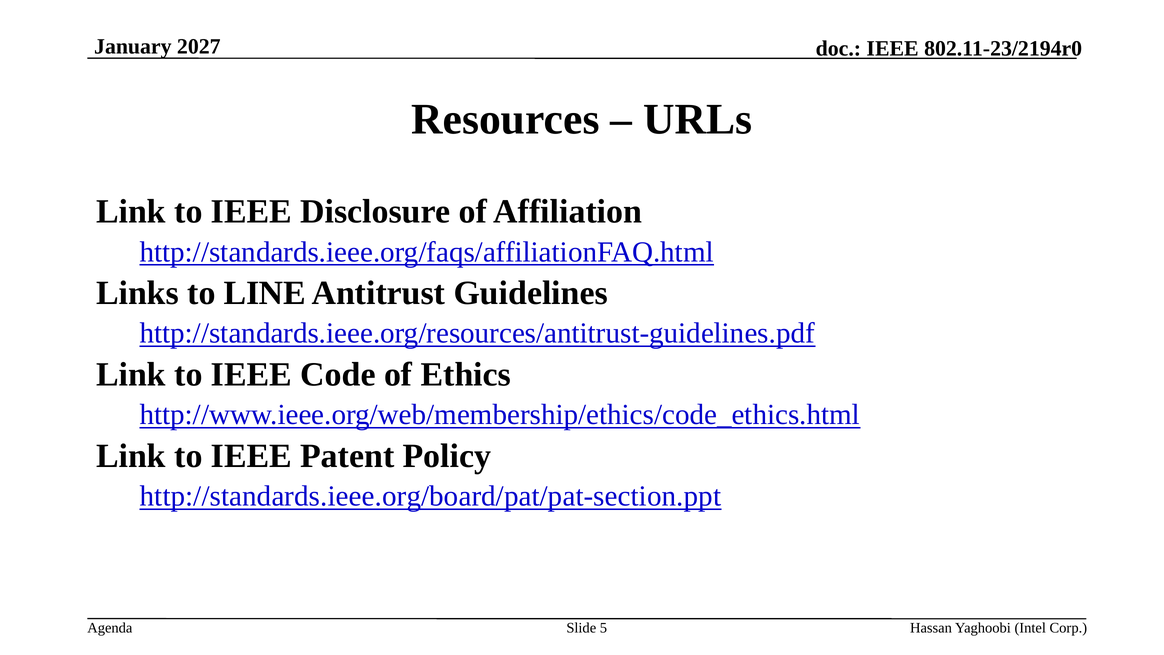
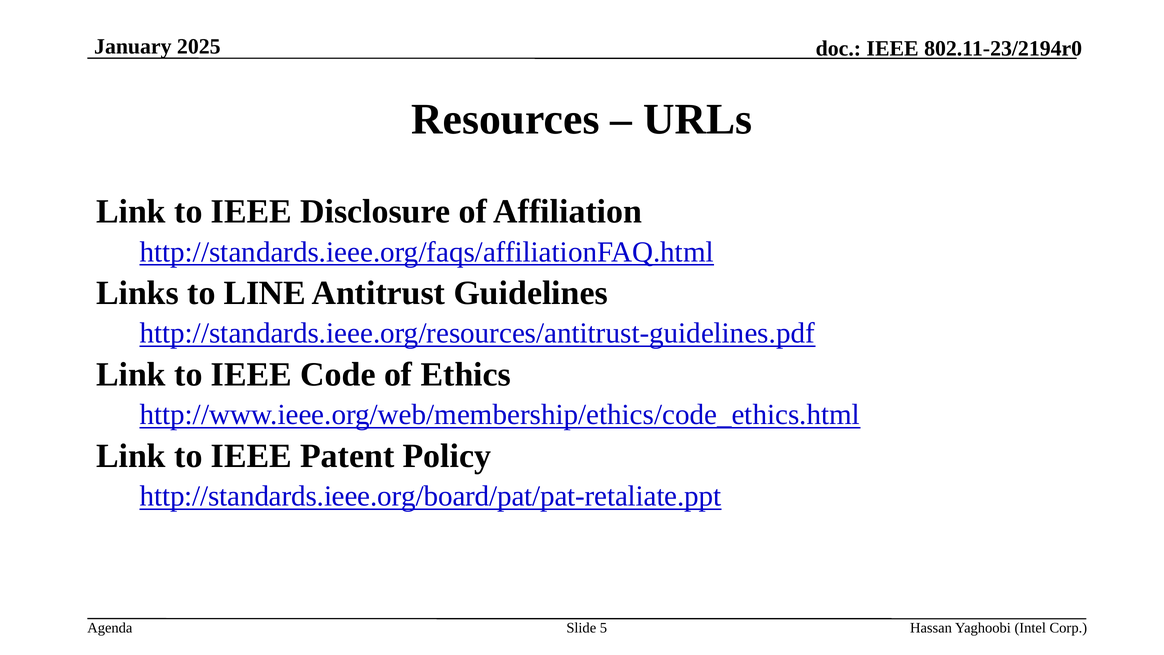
2027: 2027 -> 2025
http://standards.ieee.org/board/pat/pat-section.ppt: http://standards.ieee.org/board/pat/pat-section.ppt -> http://standards.ieee.org/board/pat/pat-retaliate.ppt
